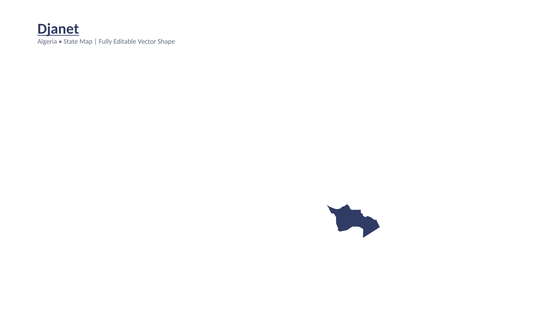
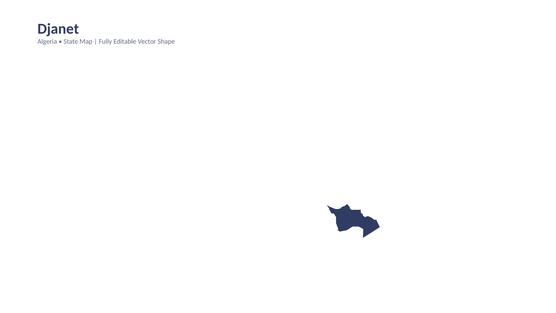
Djanet underline: present -> none
